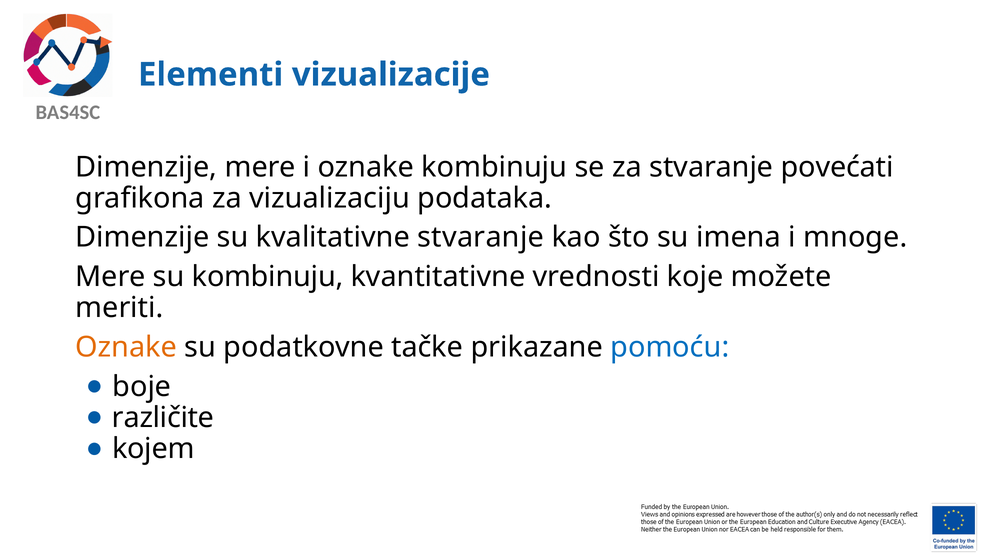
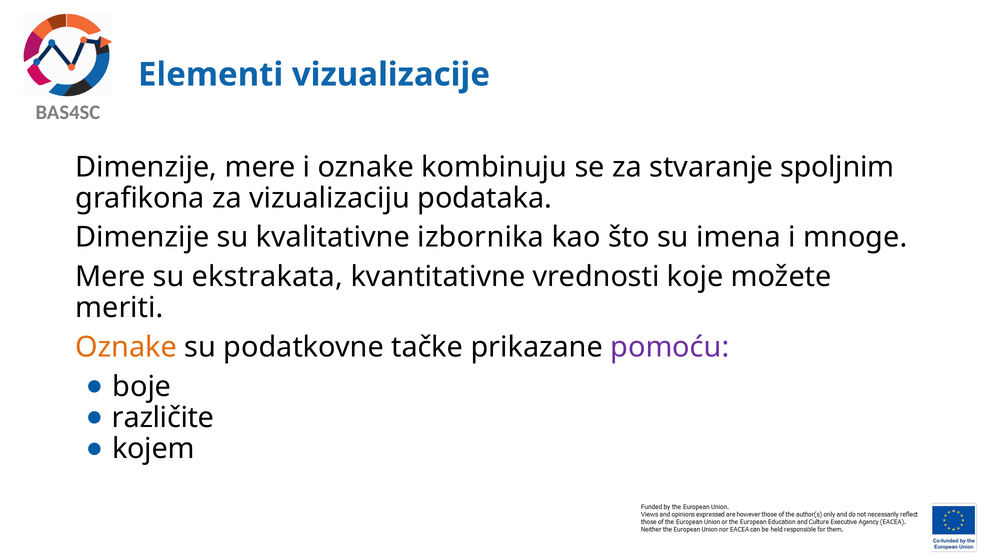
povećati: povećati -> spoljnim
kvalitativne stvaranje: stvaranje -> izbornika
su kombinuju: kombinuju -> ekstrakata
pomoću colour: blue -> purple
